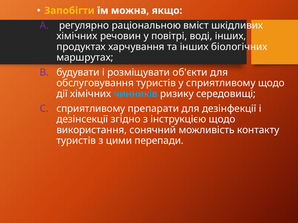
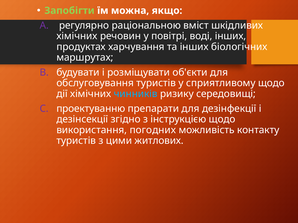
Запобігти colour: yellow -> light green
сприятливому at (91, 109): сприятливому -> проектуванню
сонячний: сонячний -> погодних
перепади: перепади -> житлових
